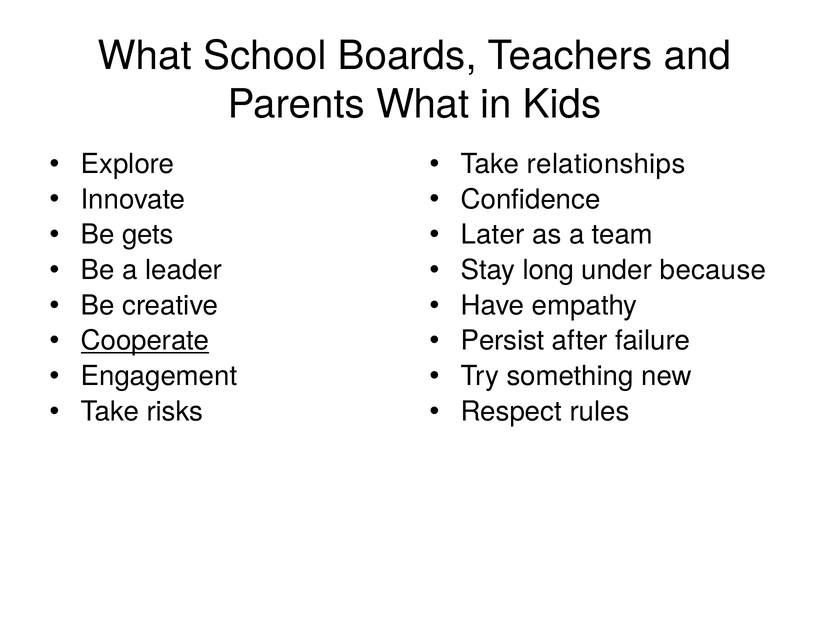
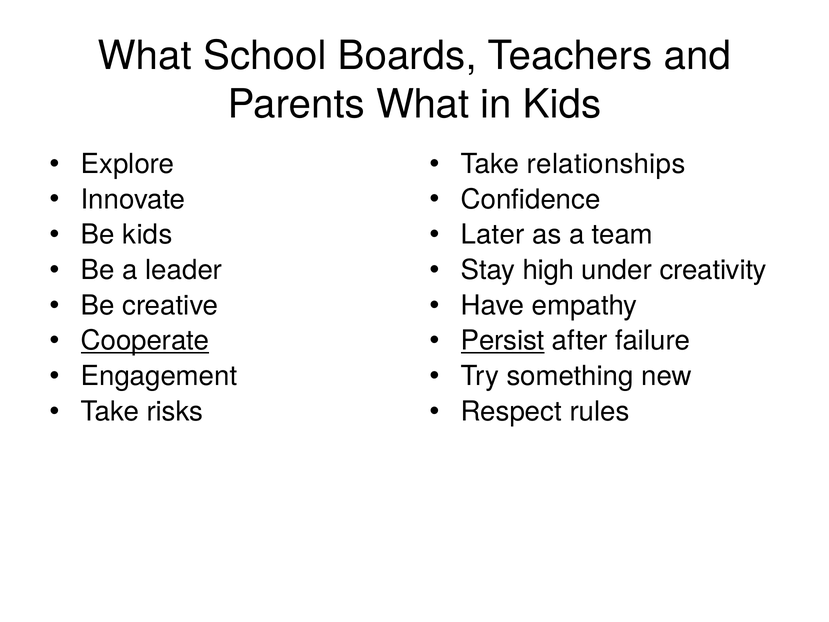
Be gets: gets -> kids
long: long -> high
because: because -> creativity
Persist underline: none -> present
